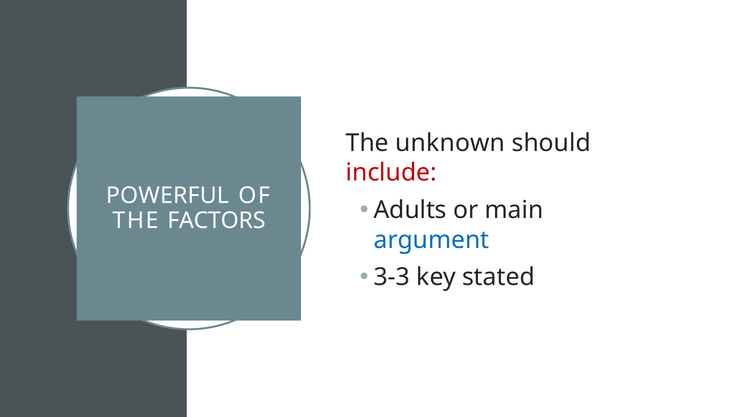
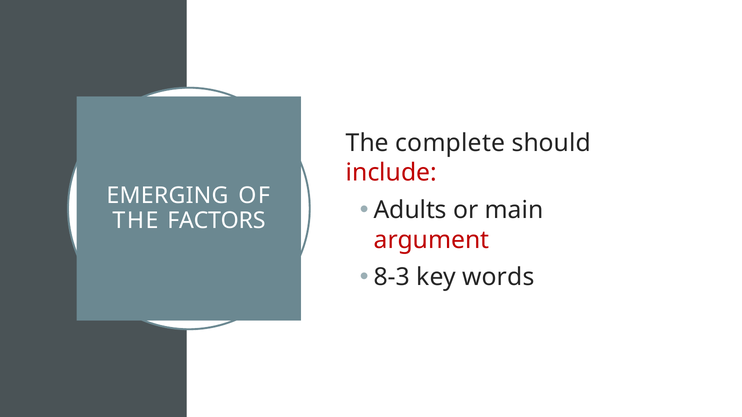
unknown: unknown -> complete
POWERFUL: POWERFUL -> EMERGING
argument colour: blue -> red
3-3: 3-3 -> 8-3
stated: stated -> words
